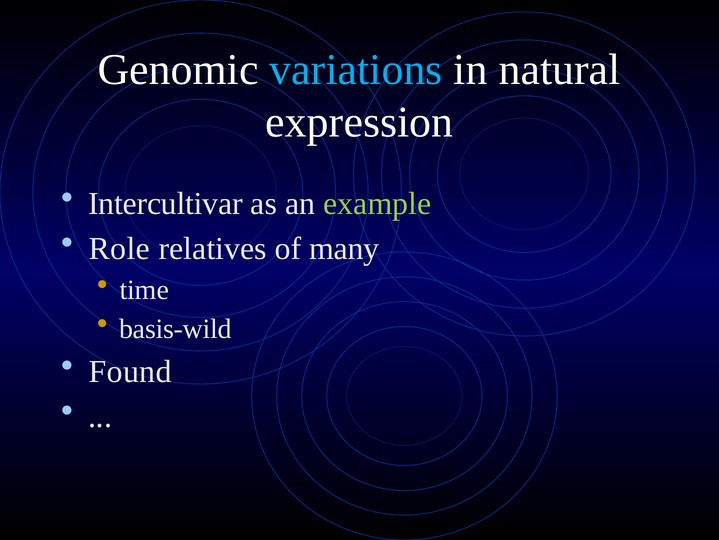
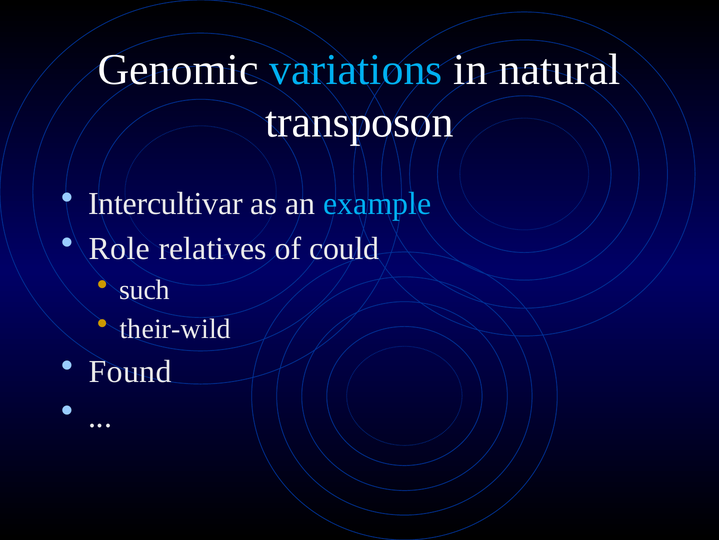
expression: expression -> transposon
example colour: light green -> light blue
many: many -> could
time: time -> such
basis-wild: basis-wild -> their-wild
